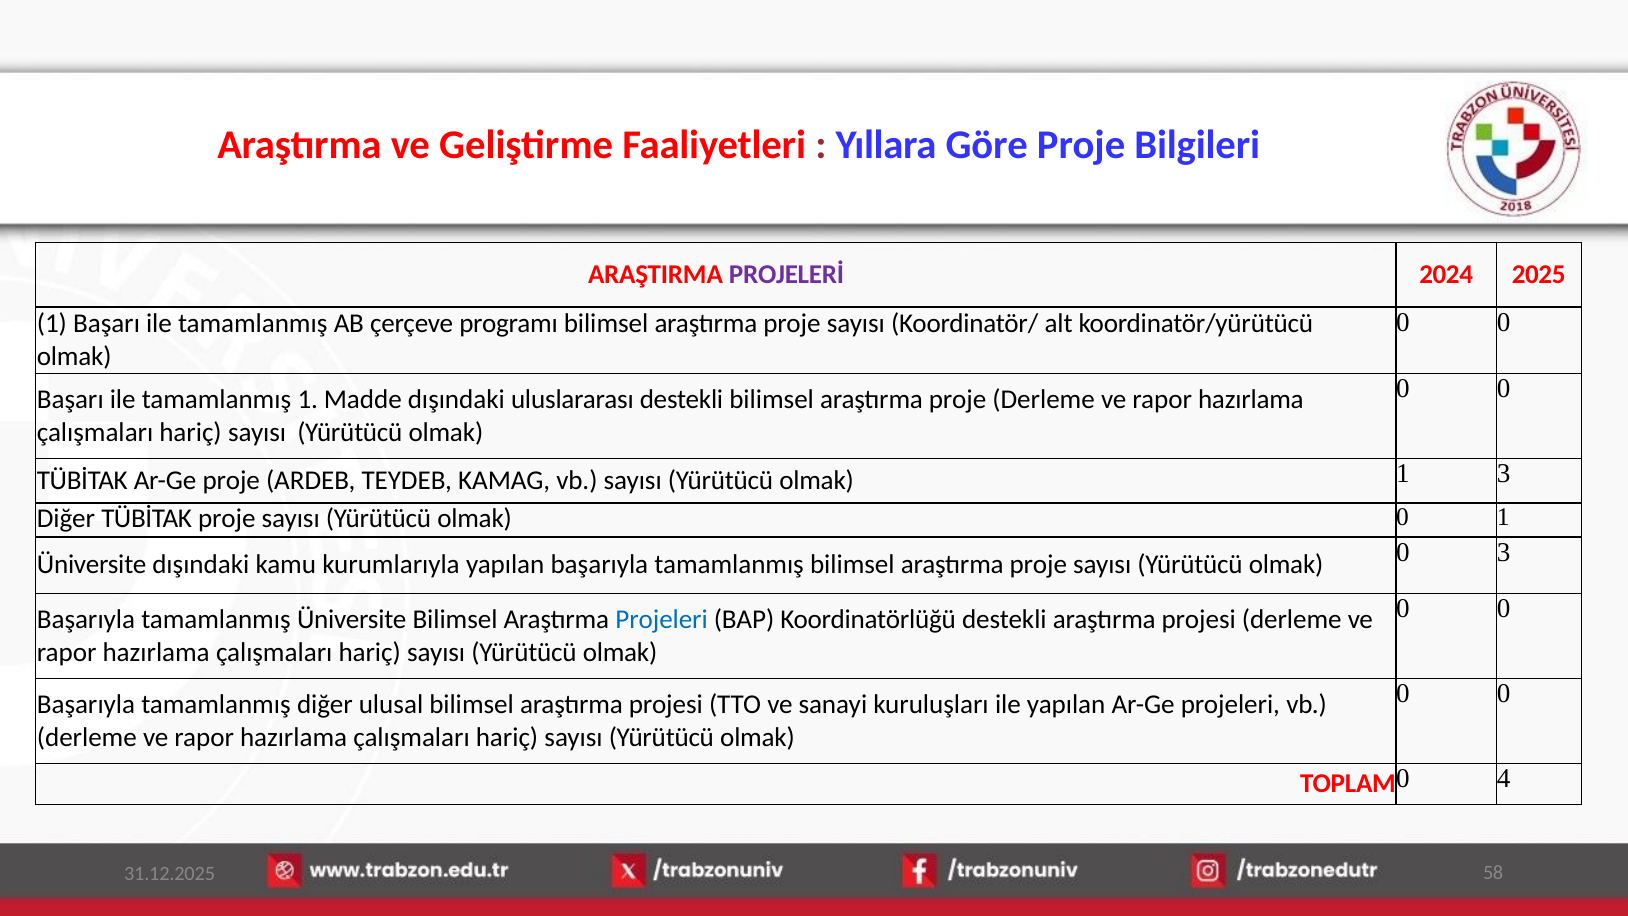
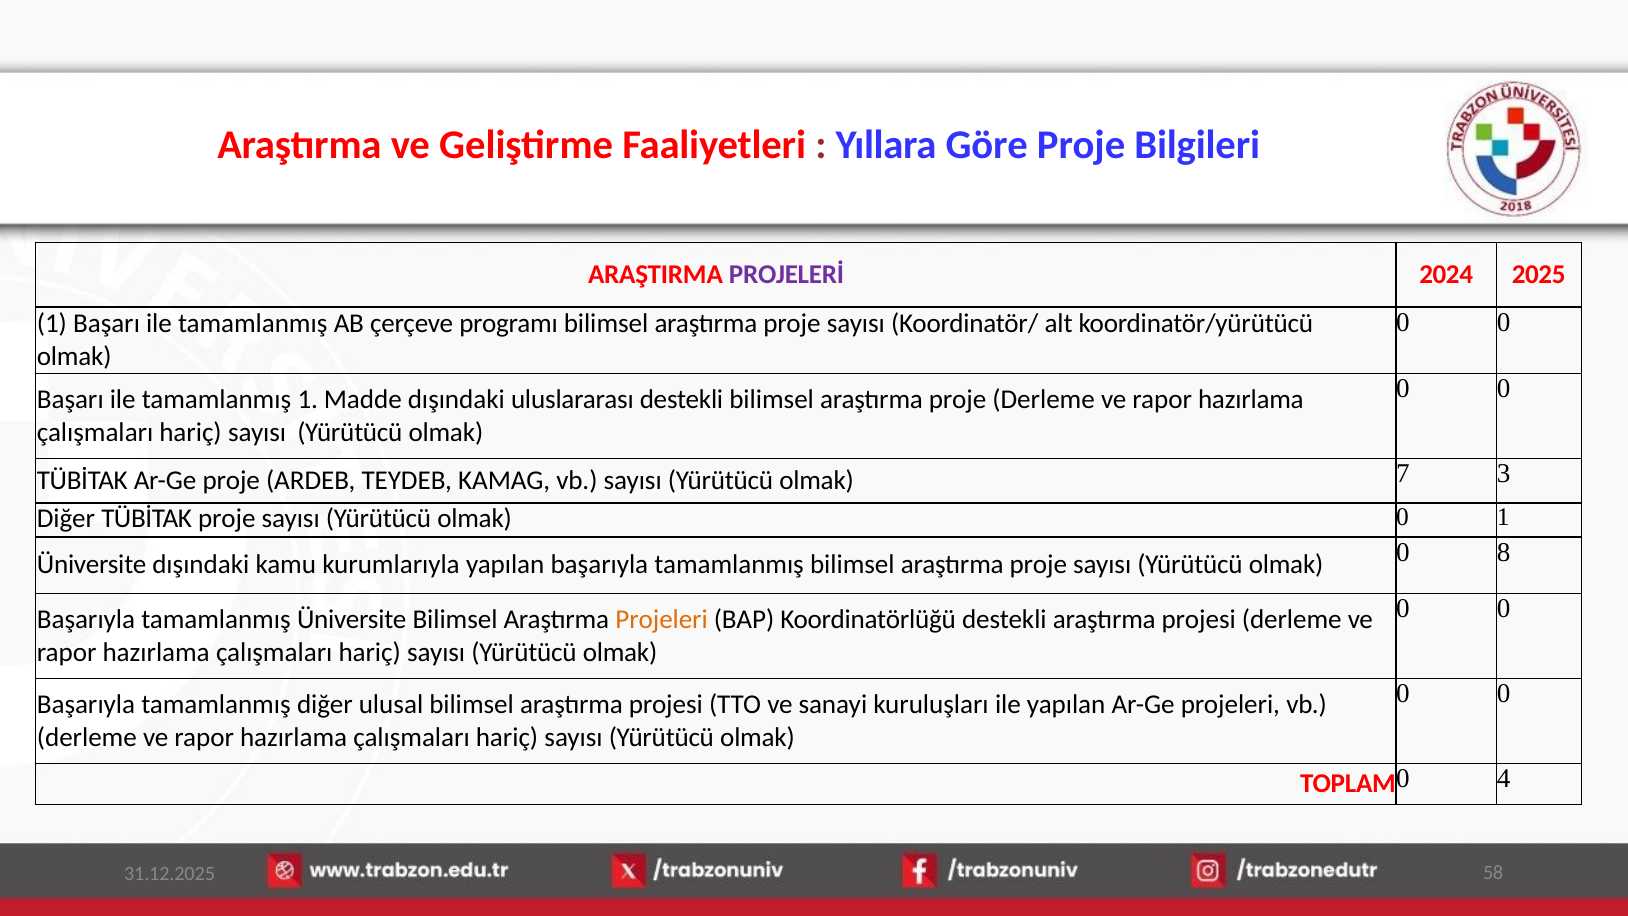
olmak 1: 1 -> 7
0 3: 3 -> 8
Projeleri at (662, 619) colour: blue -> orange
